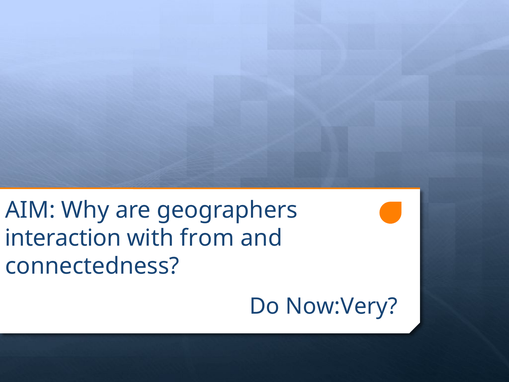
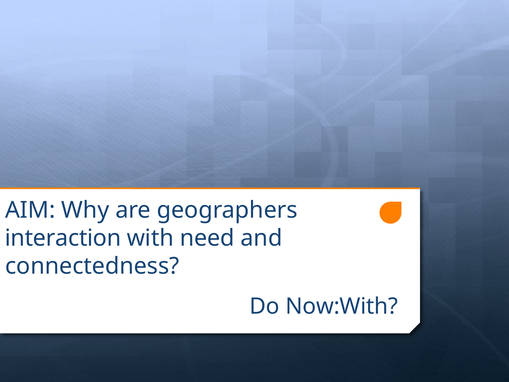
from: from -> need
Now:Very: Now:Very -> Now:With
